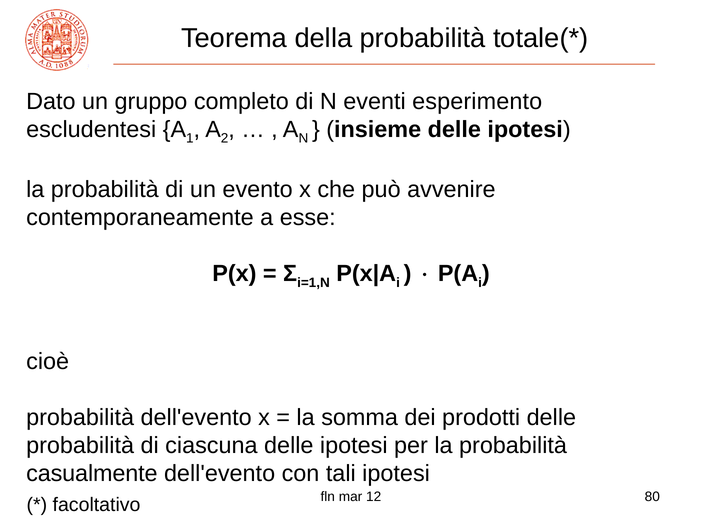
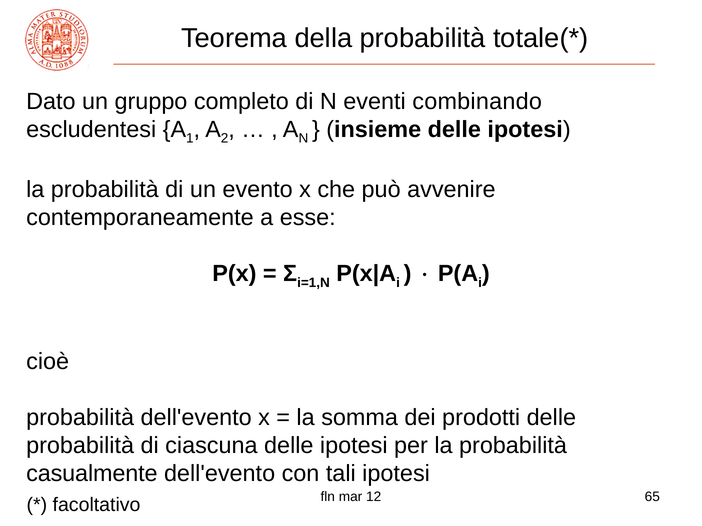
esperimento: esperimento -> combinando
80: 80 -> 65
